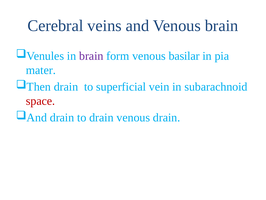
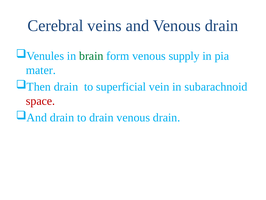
and Venous brain: brain -> drain
brain at (91, 56) colour: purple -> green
basilar: basilar -> supply
